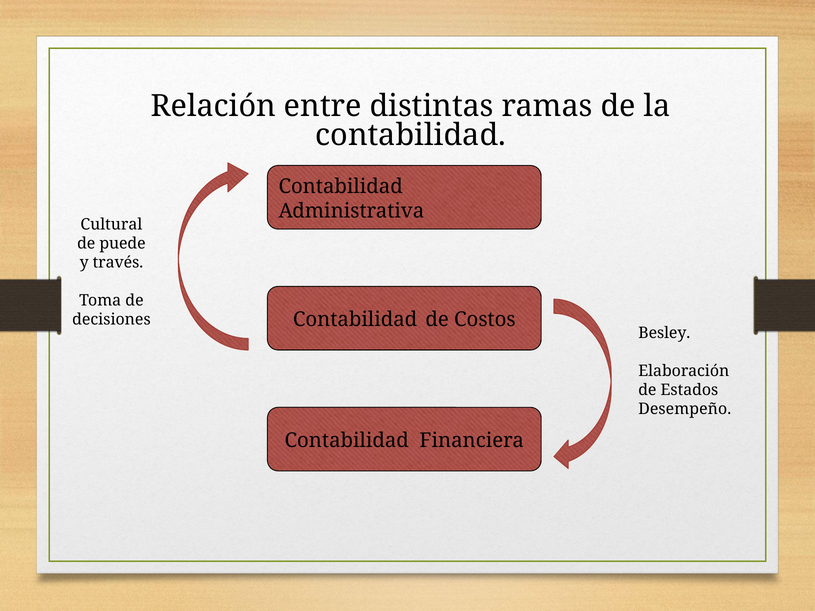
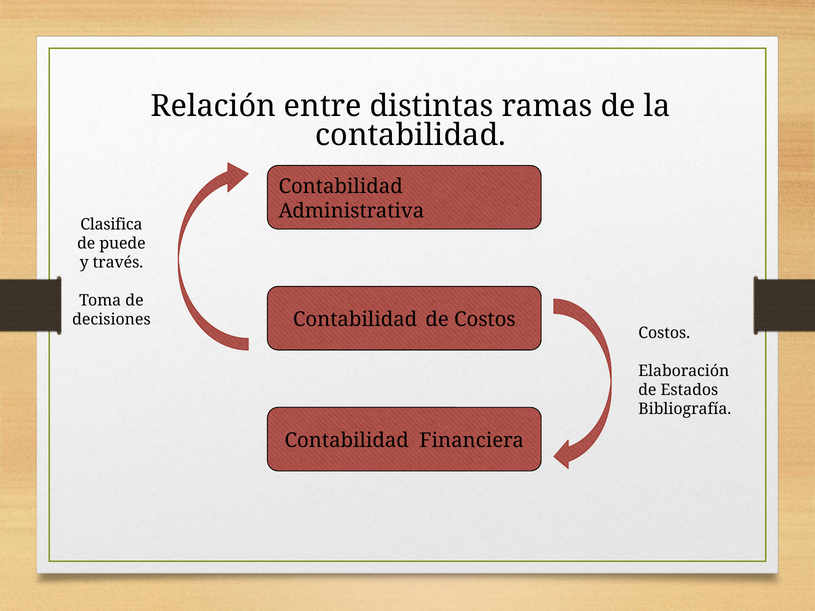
Cultural: Cultural -> Clasifica
Besley at (664, 333): Besley -> Costos
Desempeño: Desempeño -> Bibliografía
